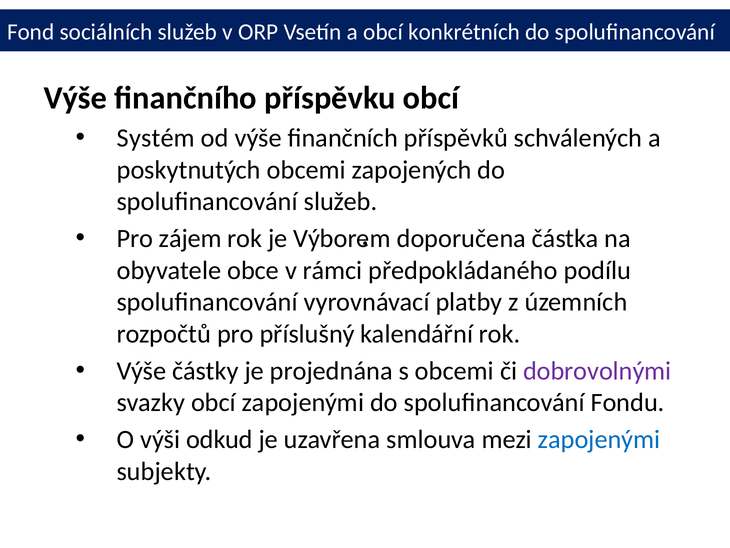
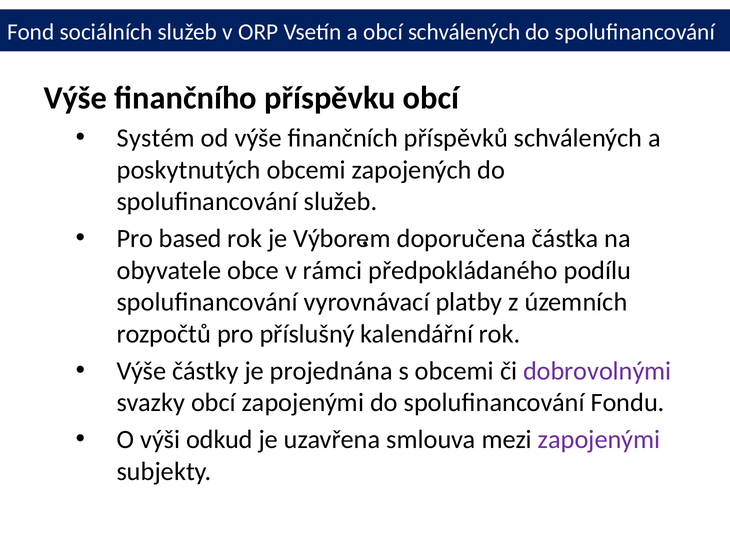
obcí konkrétních: konkrétních -> schválených
zájem: zájem -> based
zapojenými at (599, 439) colour: blue -> purple
